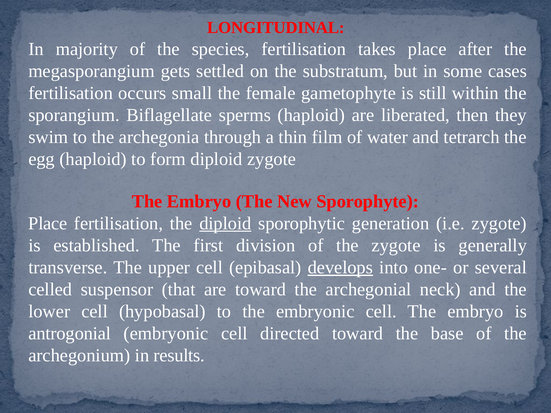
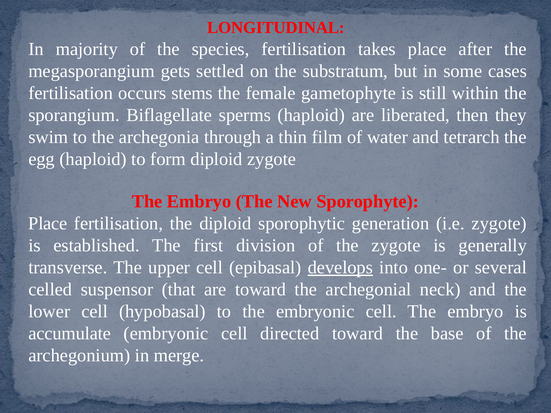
small: small -> stems
diploid at (225, 223) underline: present -> none
antrogonial: antrogonial -> accumulate
results: results -> merge
